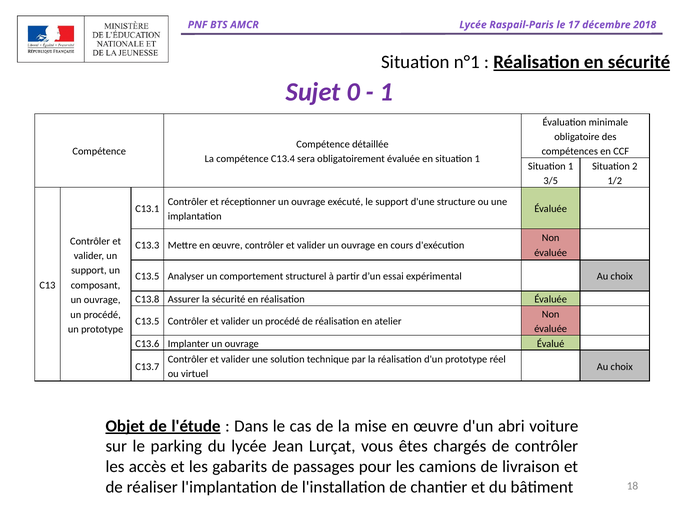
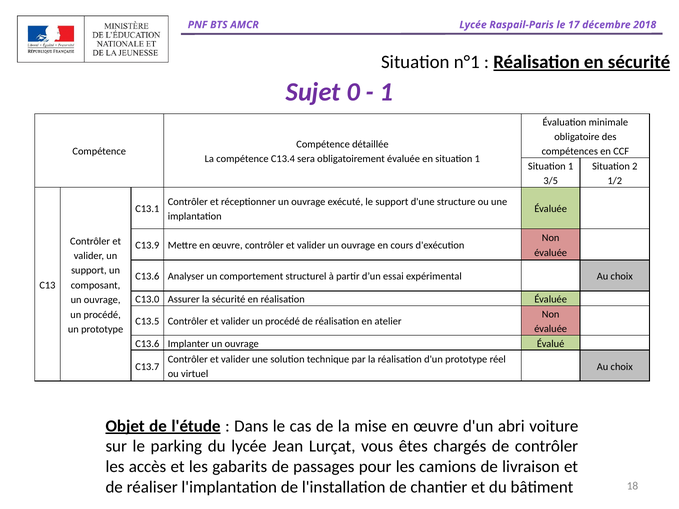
C13.3: C13.3 -> C13.9
C13.5 at (147, 277): C13.5 -> C13.6
C13.8: C13.8 -> C13.0
